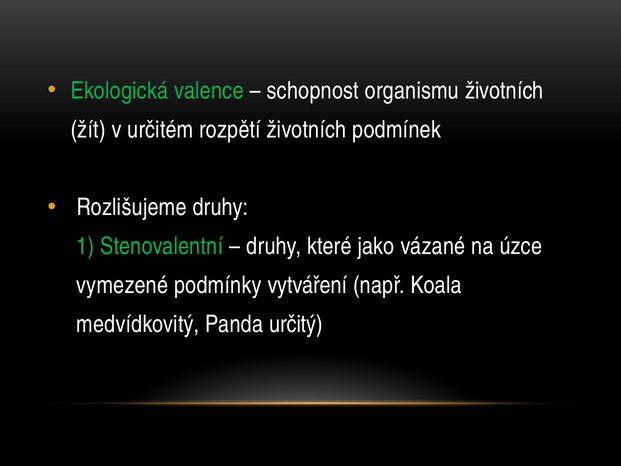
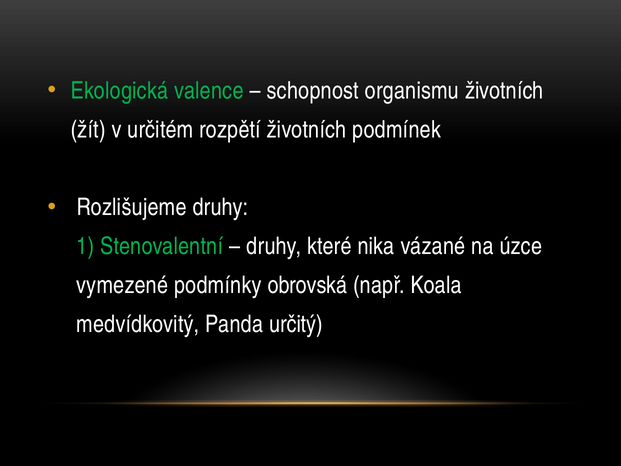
jako: jako -> nika
vytváření: vytváření -> obrovská
